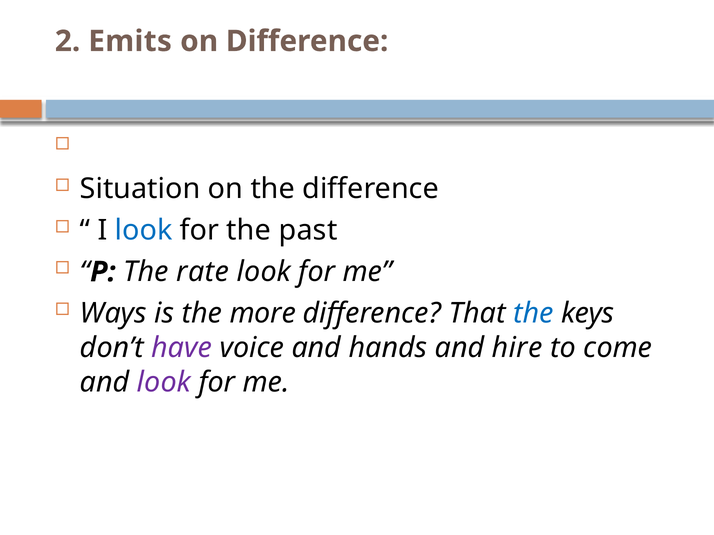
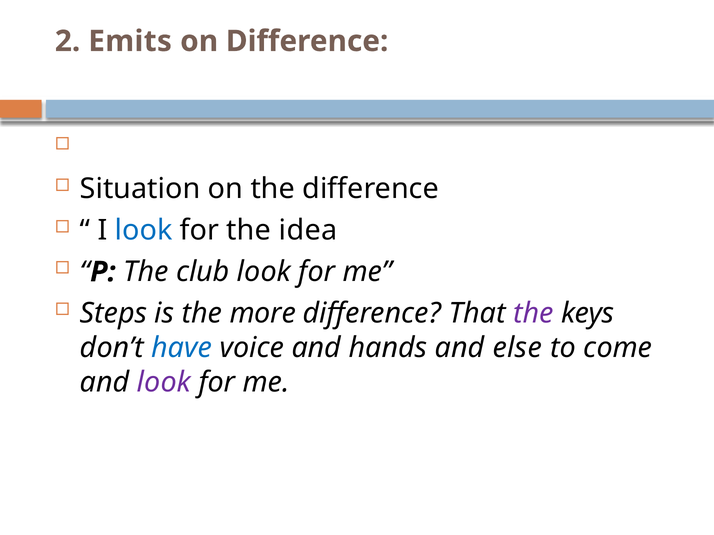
past: past -> idea
rate: rate -> club
Ways: Ways -> Steps
the at (533, 314) colour: blue -> purple
have colour: purple -> blue
hire: hire -> else
